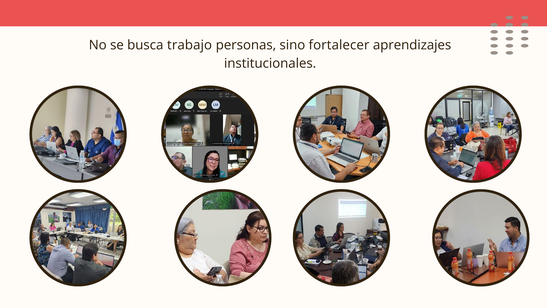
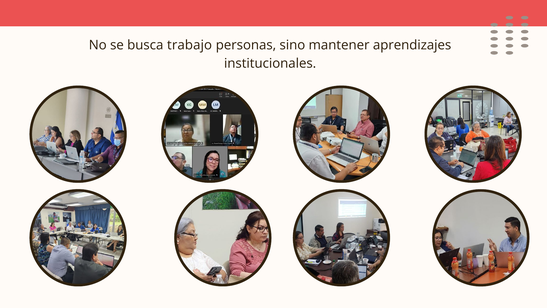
fortalecer: fortalecer -> mantener
